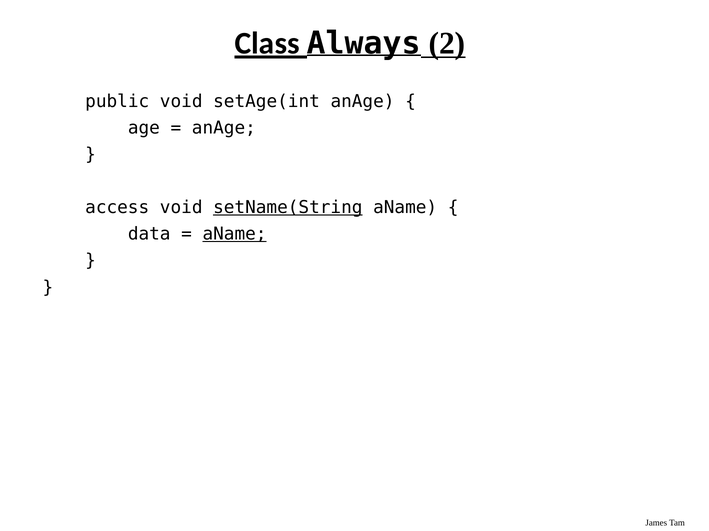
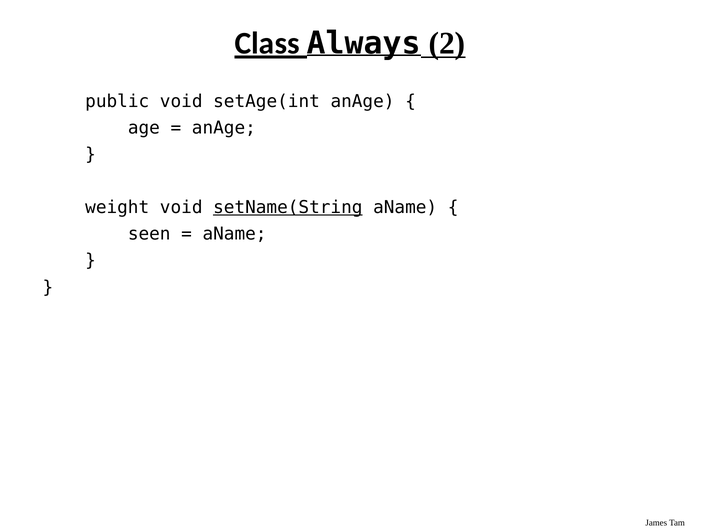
access: access -> weight
data: data -> seen
aName at (235, 234) underline: present -> none
